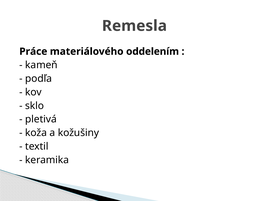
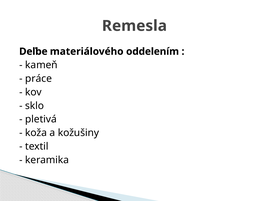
Práce: Práce -> Deľbe
podľa: podľa -> práce
